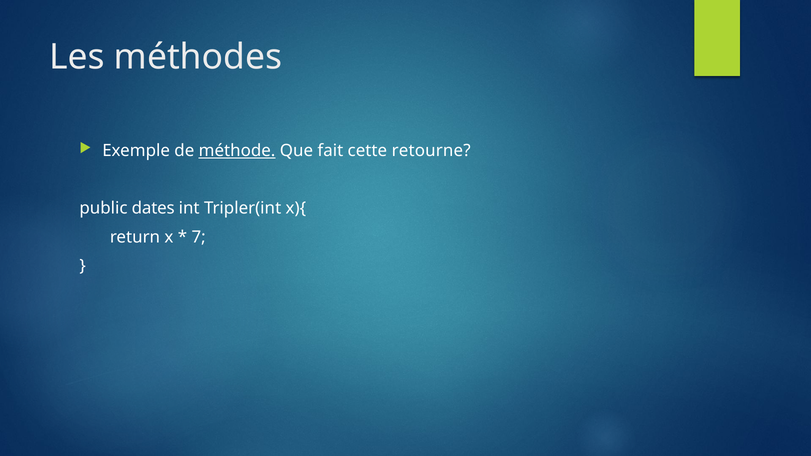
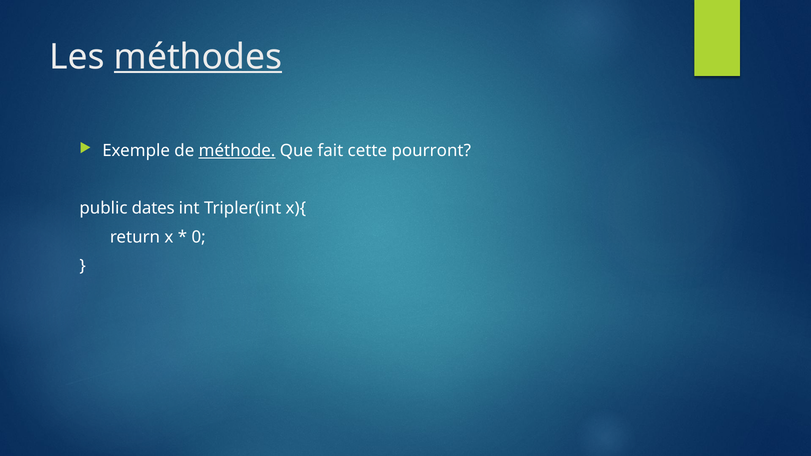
méthodes underline: none -> present
retourne: retourne -> pourront
7: 7 -> 0
